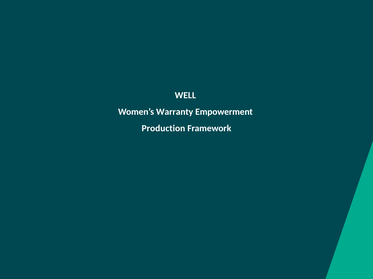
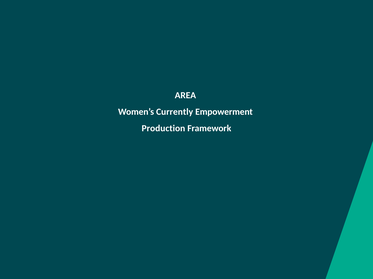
WELL: WELL -> AREA
Warranty: Warranty -> Currently
